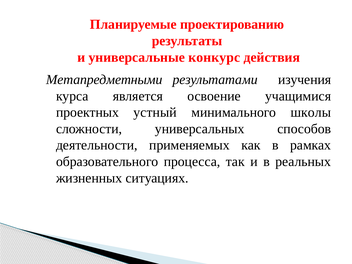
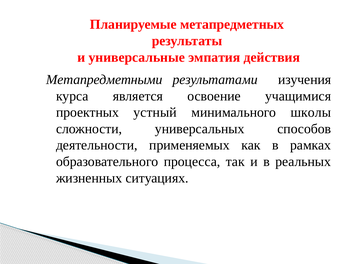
проектированию: проектированию -> метапредметных
конкурс: конкурс -> эмпатия
